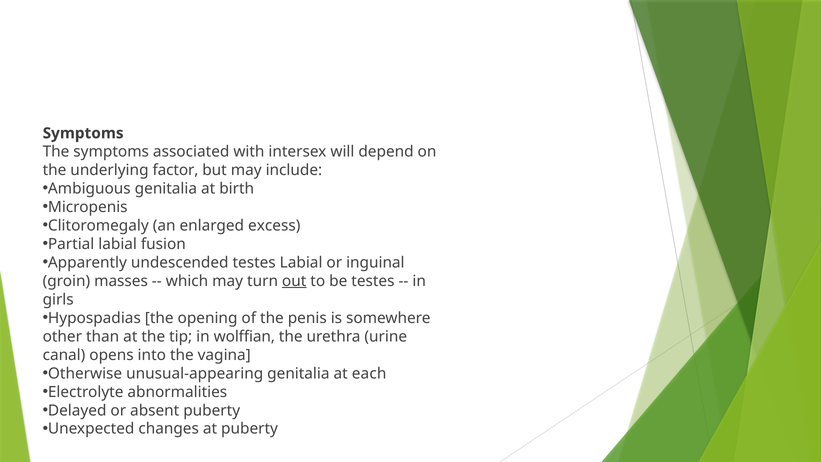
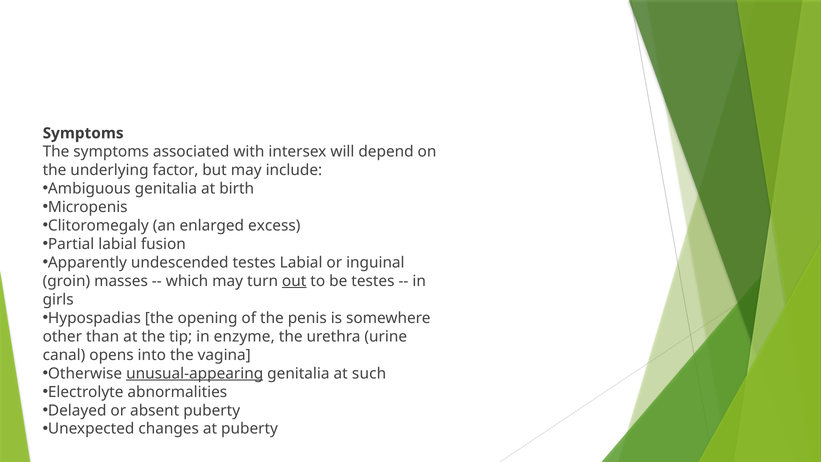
wolffian: wolffian -> enzyme
unusual-appearing underline: none -> present
each: each -> such
